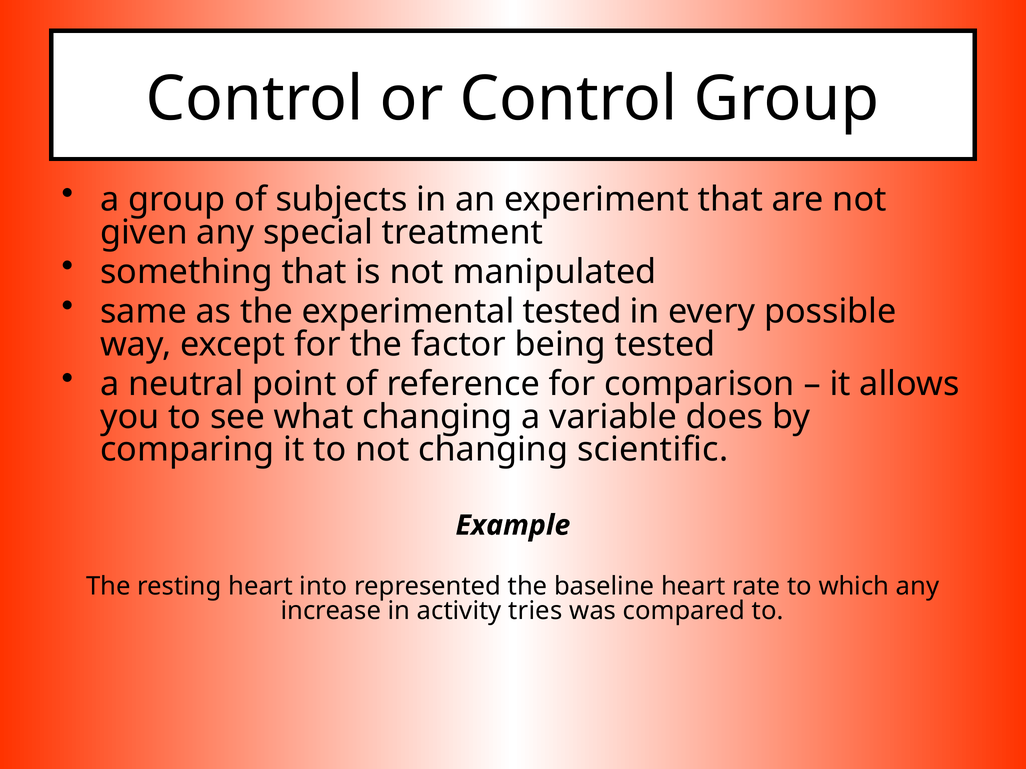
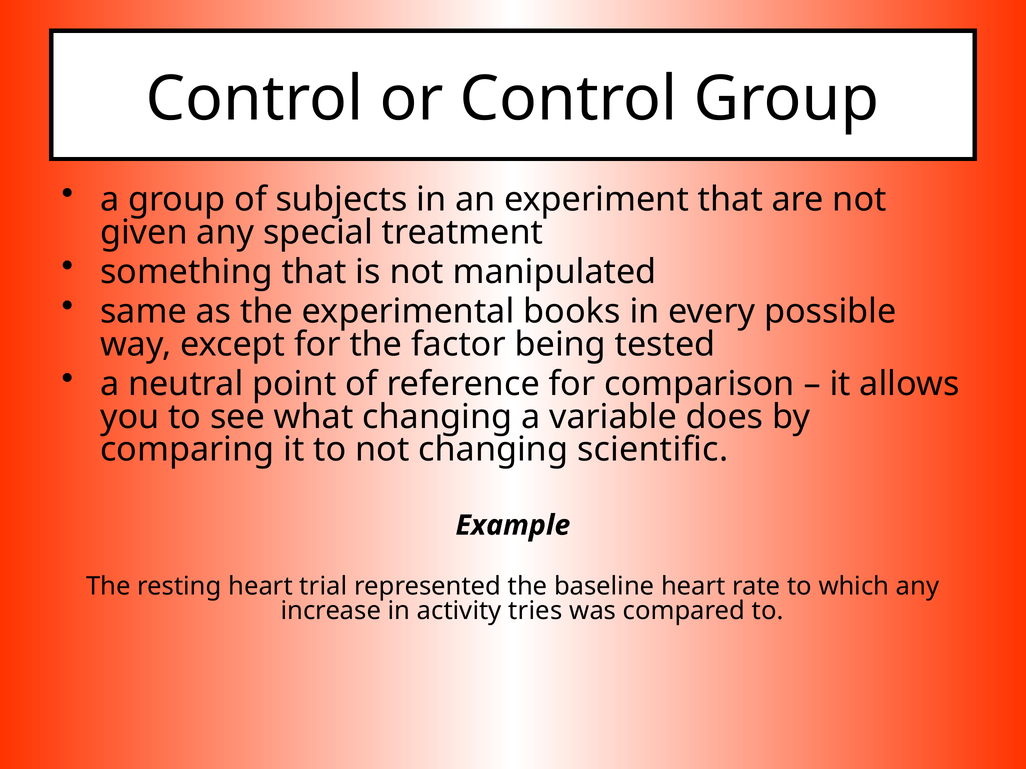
experimental tested: tested -> books
into: into -> trial
